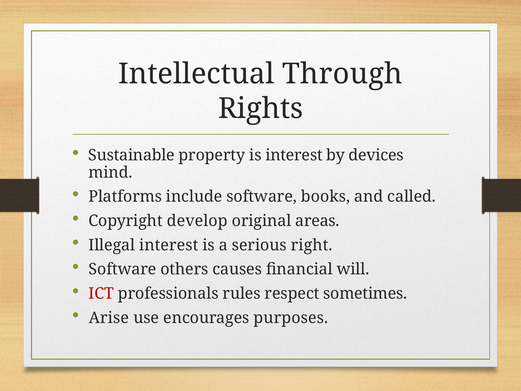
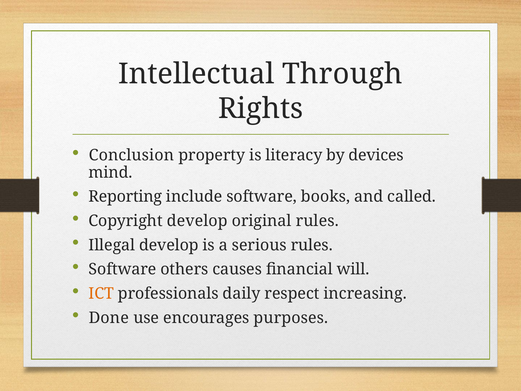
Sustainable: Sustainable -> Conclusion
is interest: interest -> literacy
Platforms: Platforms -> Reporting
original areas: areas -> rules
Illegal interest: interest -> develop
serious right: right -> rules
ICT colour: red -> orange
rules: rules -> daily
sometimes: sometimes -> increasing
Arise: Arise -> Done
